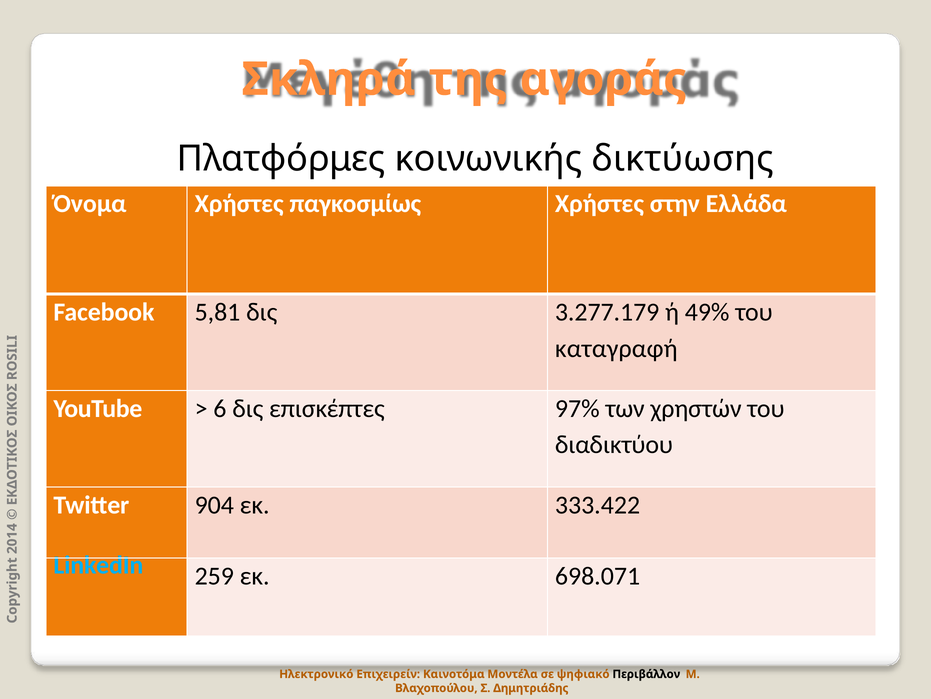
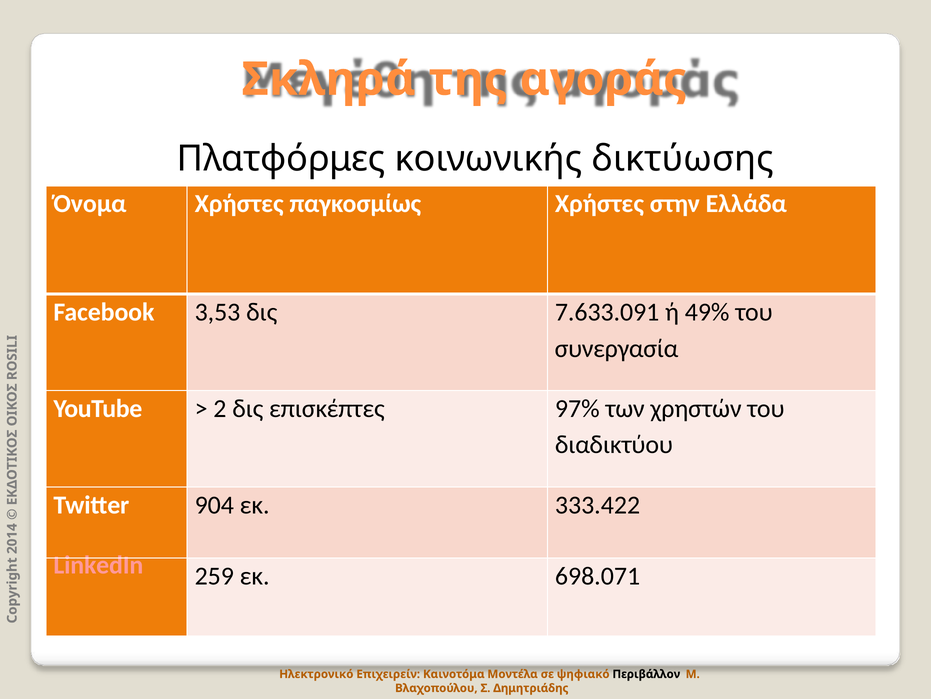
5,81: 5,81 -> 3,53
3.277.179: 3.277.179 -> 7.633.091
καταγραφή: καταγραφή -> συνεργασία
6 at (220, 408): 6 -> 2
LinkedIn colour: light blue -> pink
